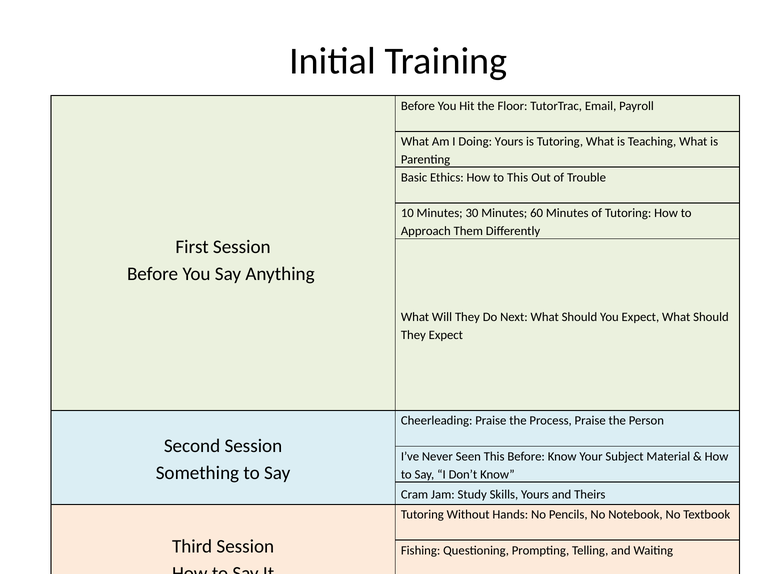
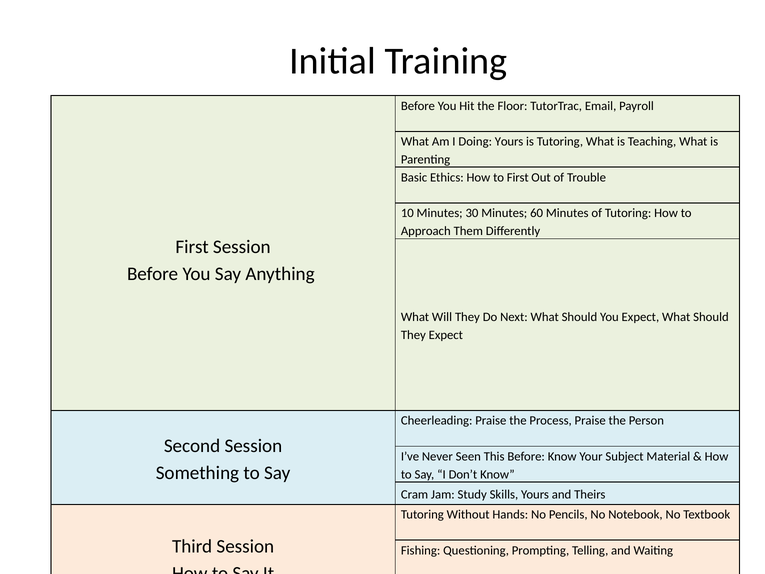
to This: This -> First
